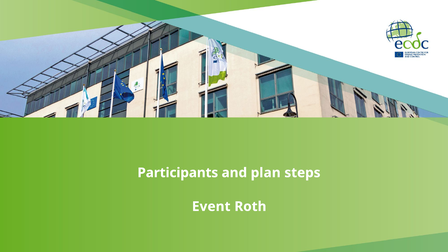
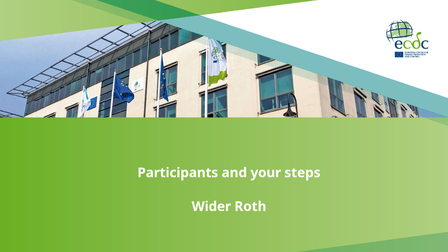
plan: plan -> your
Event: Event -> Wider
